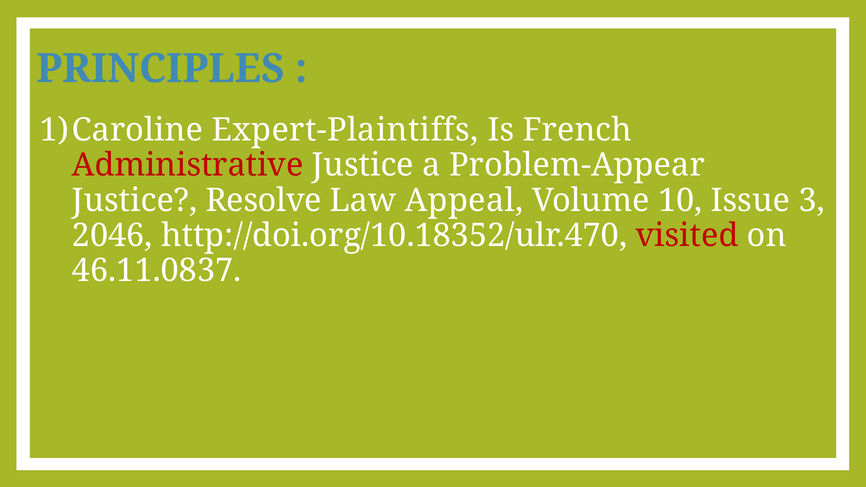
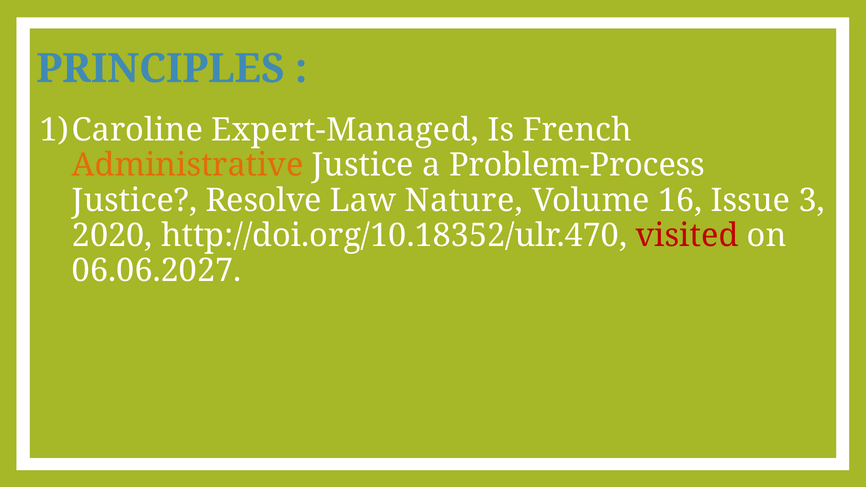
Expert-Plaintiffs: Expert-Plaintiffs -> Expert-Managed
Administrative colour: red -> orange
Problem-Appear: Problem-Appear -> Problem-Process
Appeal: Appeal -> Nature
10: 10 -> 16
2046: 2046 -> 2020
46.11.0837: 46.11.0837 -> 06.06.2027
